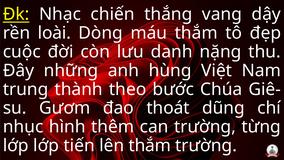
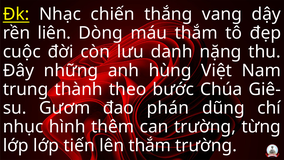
loài: loài -> liên
thoát: thoát -> phán
